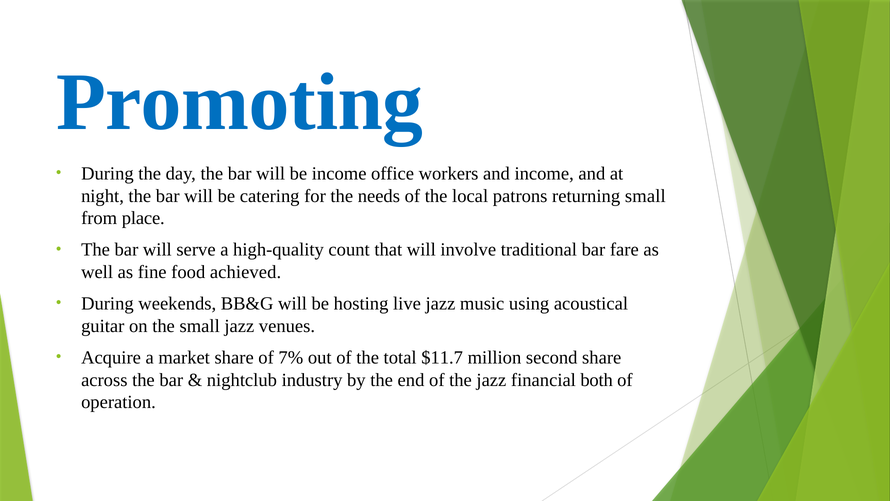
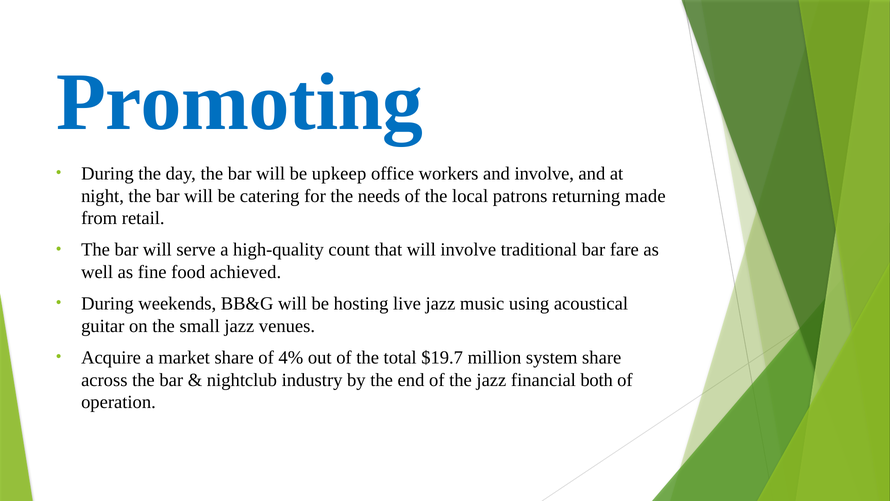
be income: income -> upkeep
and income: income -> involve
returning small: small -> made
place: place -> retail
7%: 7% -> 4%
$11.7: $11.7 -> $19.7
second: second -> system
